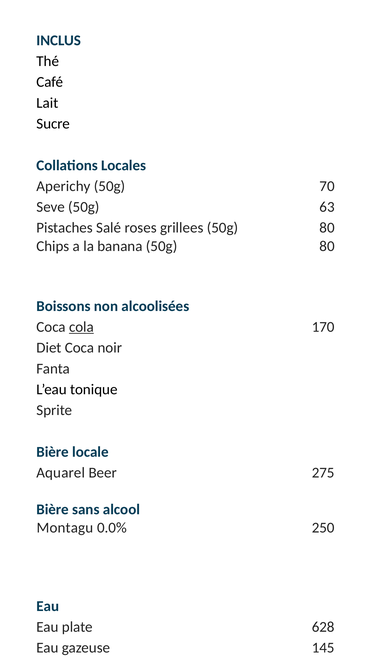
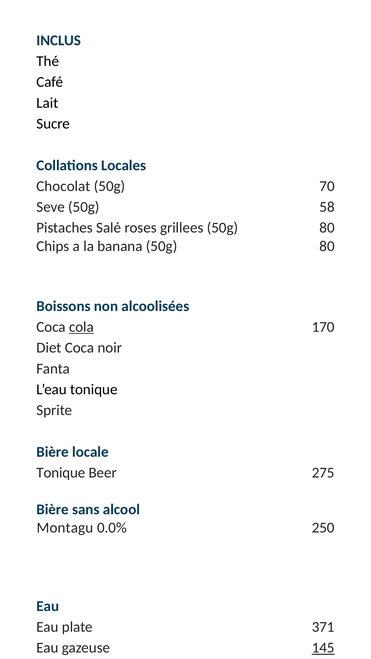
Aperichy: Aperichy -> Chocolat
63: 63 -> 58
Aquarel at (61, 473): Aquarel -> Tonique
628: 628 -> 371
145 underline: none -> present
